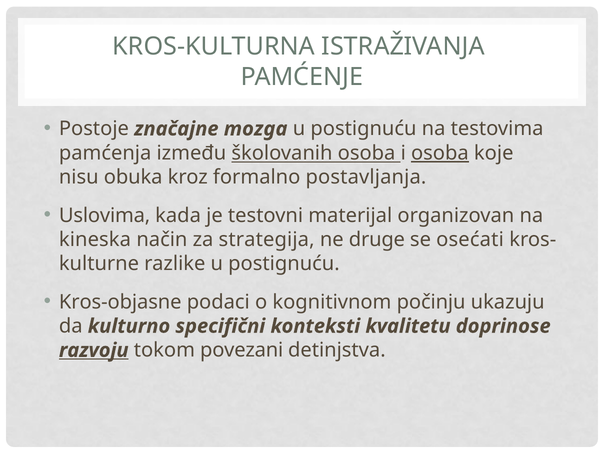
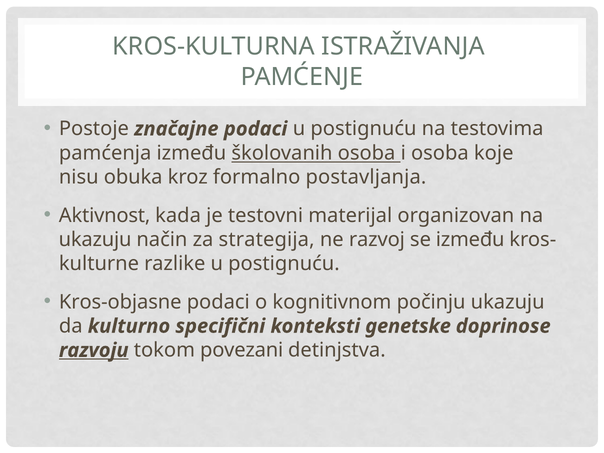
značajne mozga: mozga -> podaci
osoba at (440, 153) underline: present -> none
Uslovima: Uslovima -> Aktivnost
kineska at (95, 240): kineska -> ukazuju
druge: druge -> razvoj
se osećati: osećati -> između
kvalitetu: kvalitetu -> genetske
